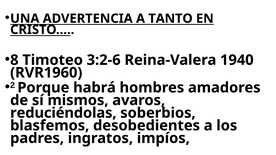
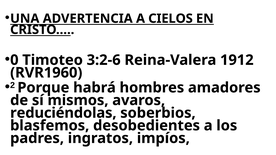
TANTO: TANTO -> CIELOS
8: 8 -> 0
1940: 1940 -> 1912
